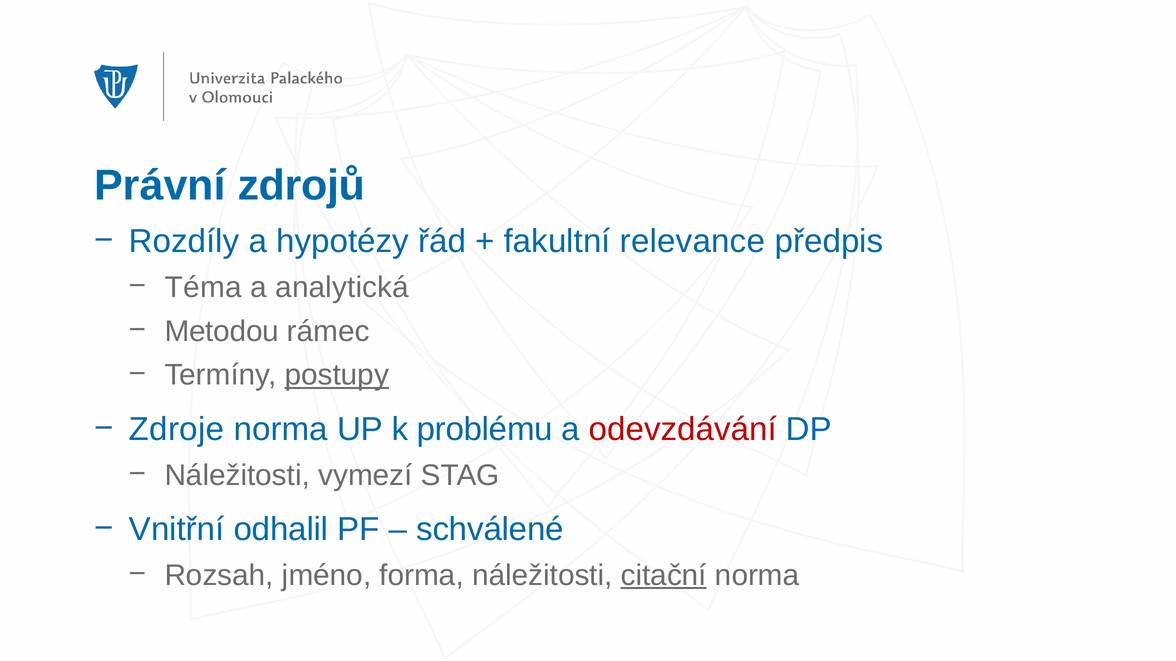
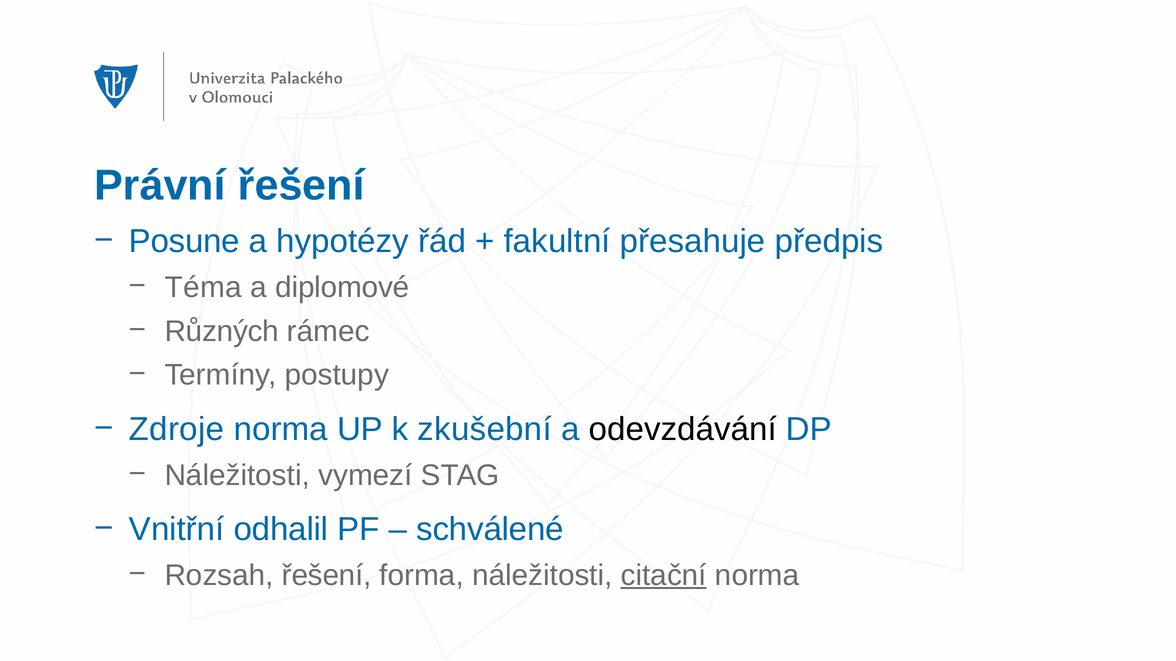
Právní zdrojů: zdrojů -> řešení
Rozdíly: Rozdíly -> Posune
relevance: relevance -> přesahuje
analytická: analytická -> diplomové
Metodou: Metodou -> Různých
postupy underline: present -> none
problému: problému -> zkušební
odevzdávání colour: red -> black
Rozsah jméno: jméno -> řešení
